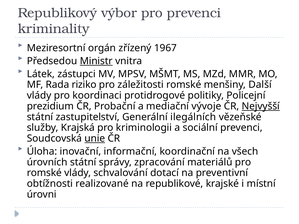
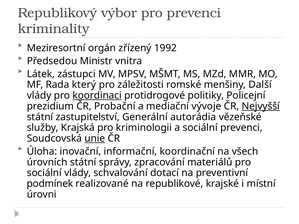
1967: 1967 -> 1992
Ministr underline: present -> none
riziko: riziko -> který
koordinaci underline: none -> present
ilegálních: ilegálních -> autorádia
romské at (44, 173): romské -> sociální
obtížnosti: obtížnosti -> podmínek
